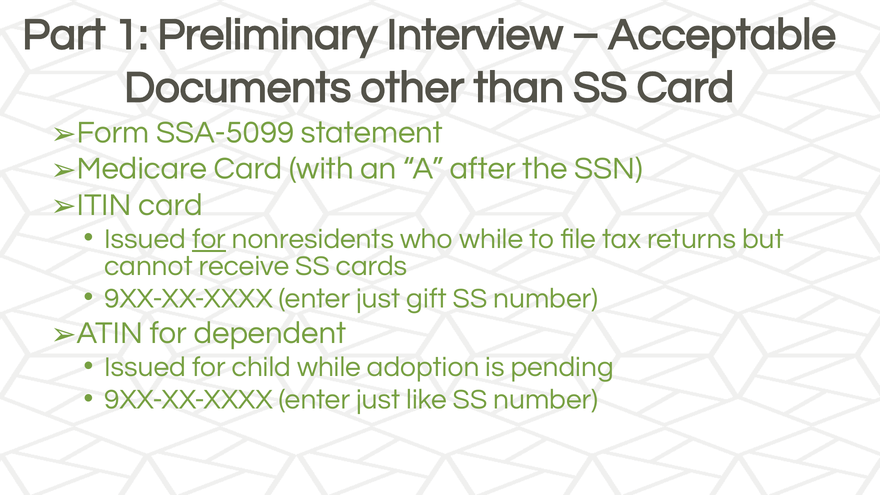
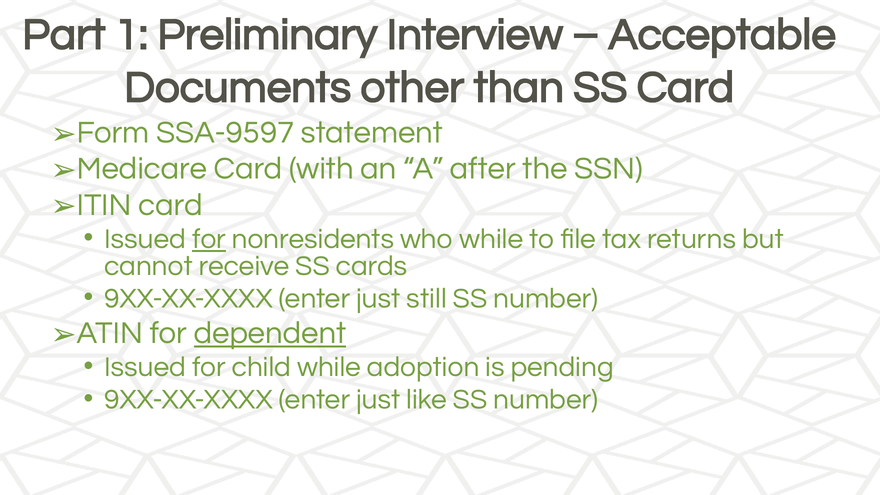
SSA-5099: SSA-5099 -> SSA-9597
gift: gift -> still
dependent underline: none -> present
